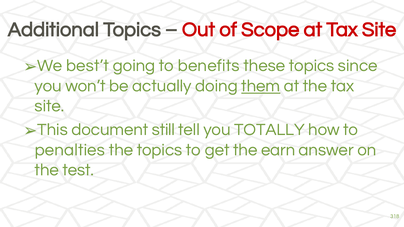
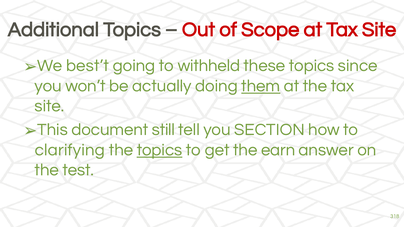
benefits: benefits -> withheld
TOTALLY: TOTALLY -> SECTION
penalties: penalties -> clarifying
topics at (160, 150) underline: none -> present
